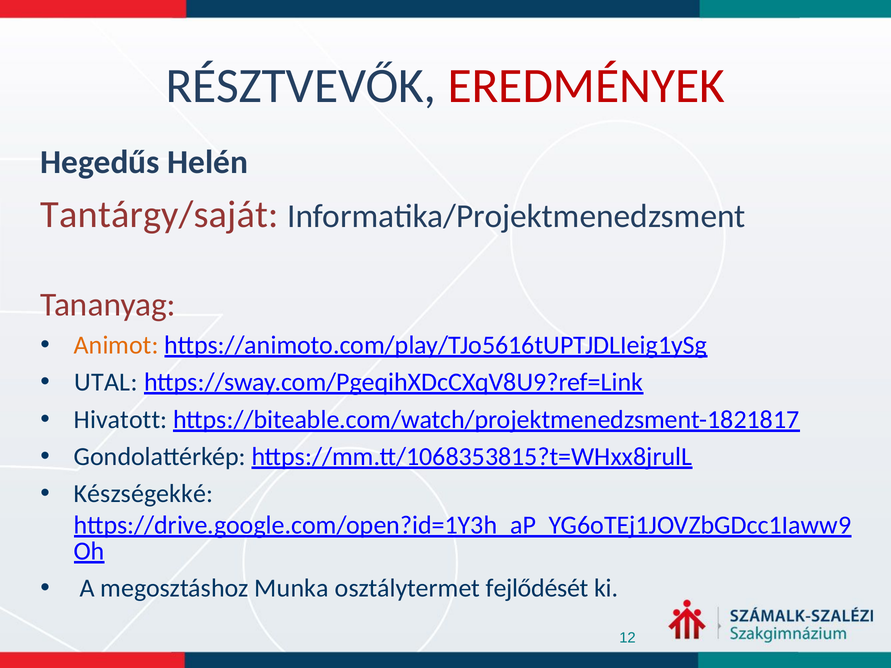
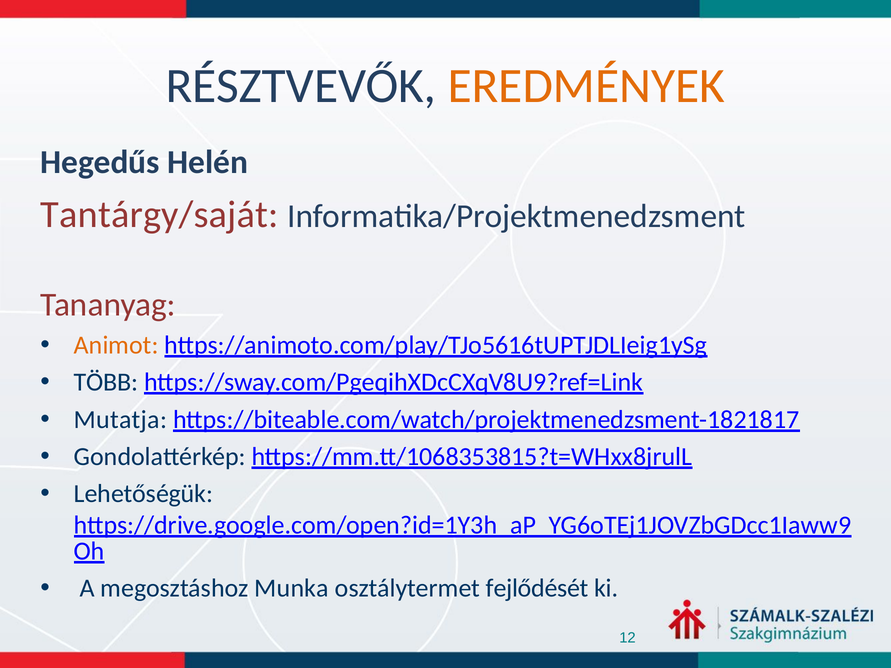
EREDMÉNYEK colour: red -> orange
UTAL: UTAL -> TÖBB
Hivatott: Hivatott -> Mutatja
Készségekké: Készségekké -> Lehetőségük
